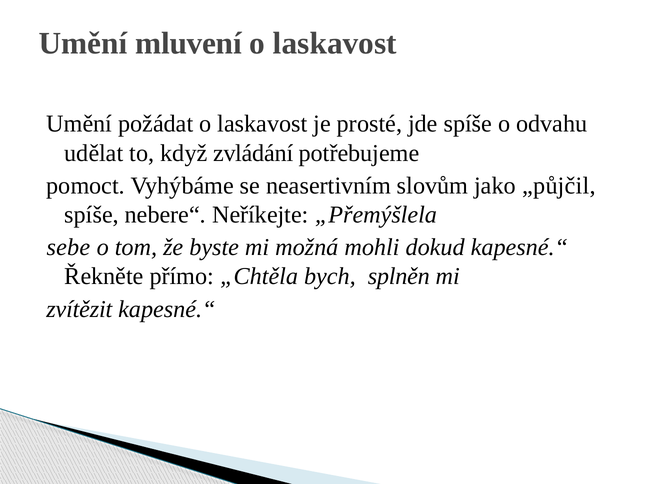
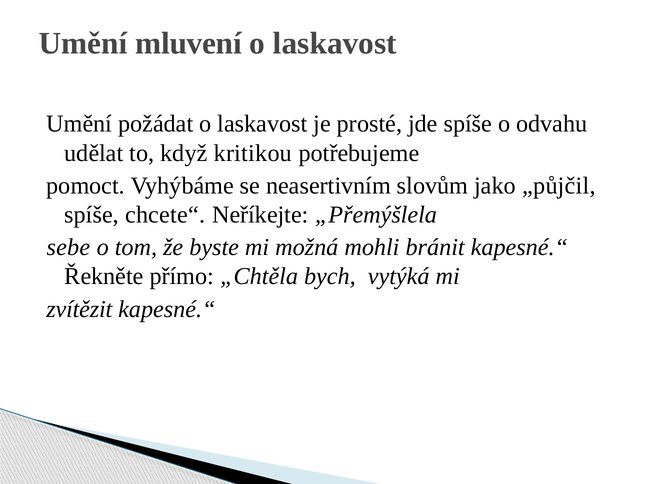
zvládání: zvládání -> kritikou
nebere“: nebere“ -> chcete“
dokud: dokud -> bránit
splněn: splněn -> vytýká
